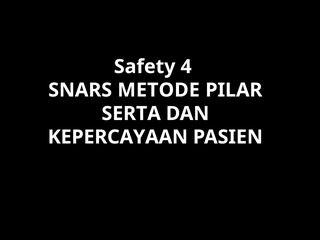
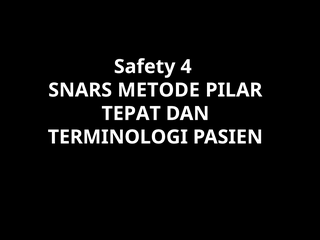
SERTA: SERTA -> TEPAT
KEPERCAYAAN: KEPERCAYAAN -> TERMINOLOGI
